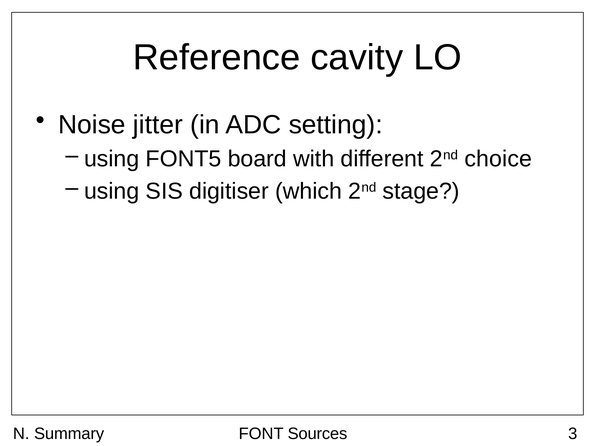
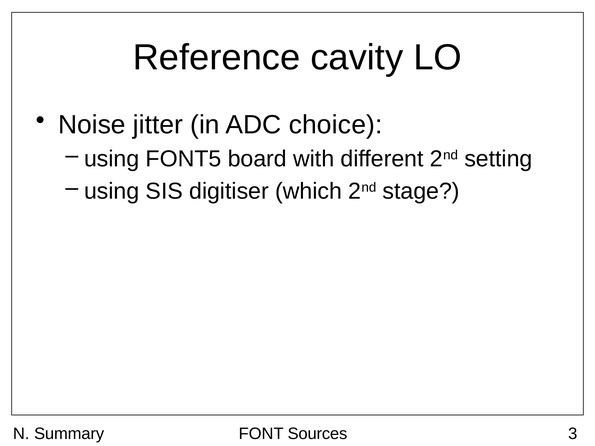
setting: setting -> choice
choice: choice -> setting
